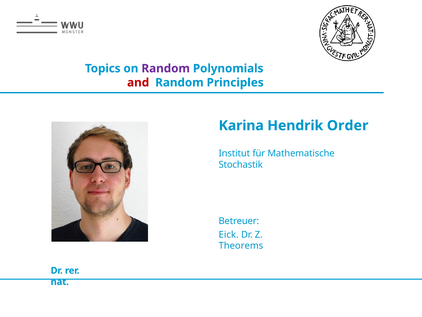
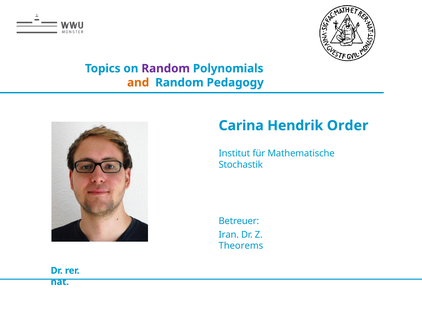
and colour: red -> orange
Principles: Principles -> Pedagogy
Karina: Karina -> Carina
Eick: Eick -> Iran
